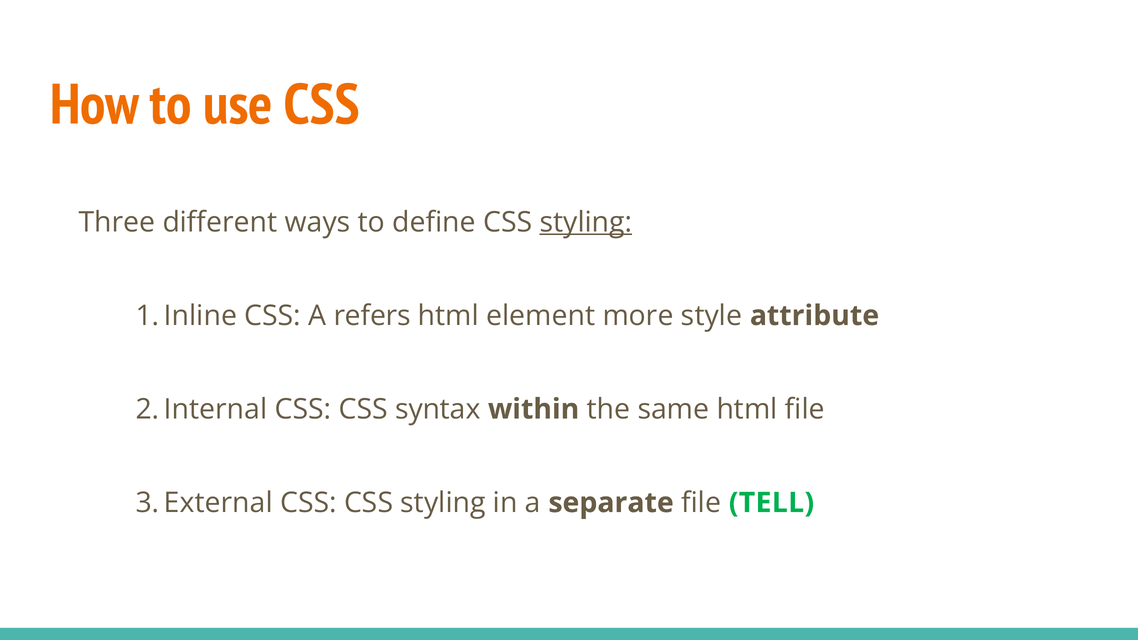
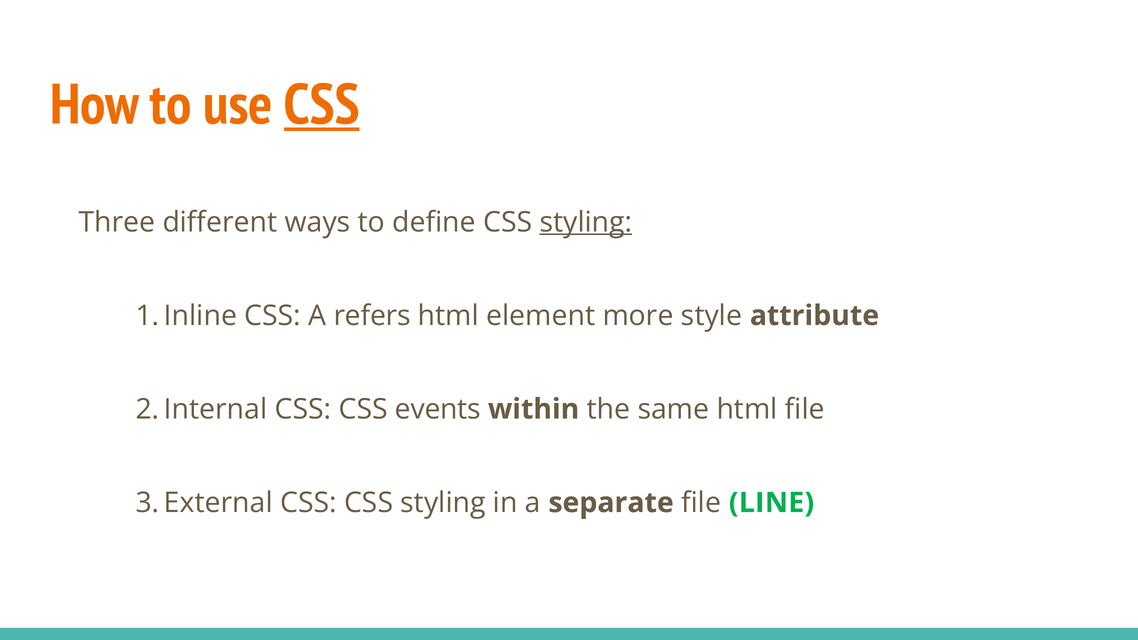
CSS at (322, 105) underline: none -> present
syntax: syntax -> events
TELL: TELL -> LINE
